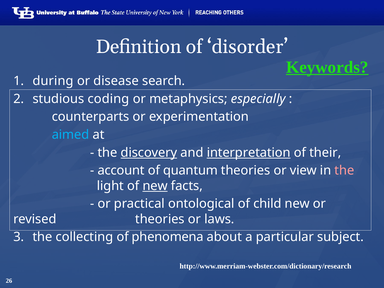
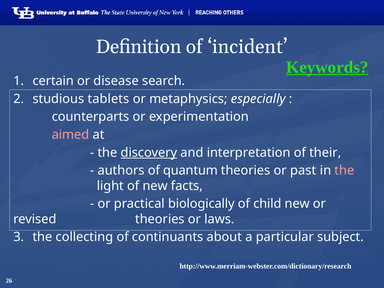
disorder: disorder -> incident
during: during -> certain
coding: coding -> tablets
aimed colour: light blue -> pink
interpretation underline: present -> none
account: account -> authors
view: view -> past
new at (155, 186) underline: present -> none
ontological: ontological -> biologically
phenomena: phenomena -> continuants
